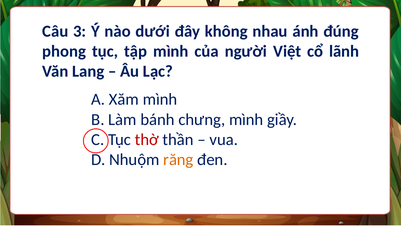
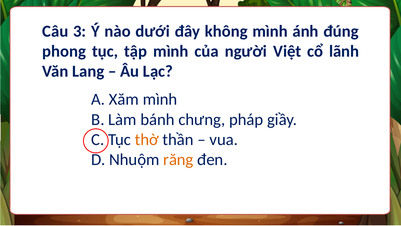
không nhau: nhau -> mình
chưng mình: mình -> pháp
thờ colour: red -> orange
